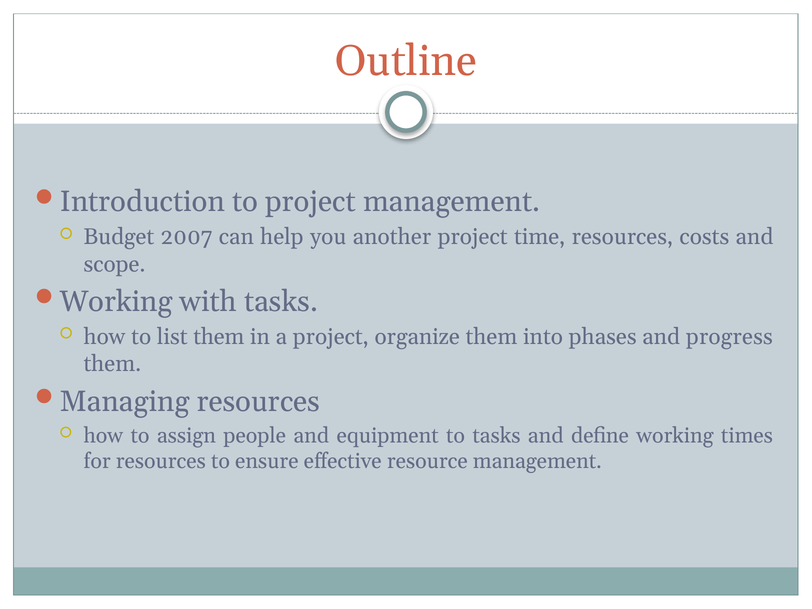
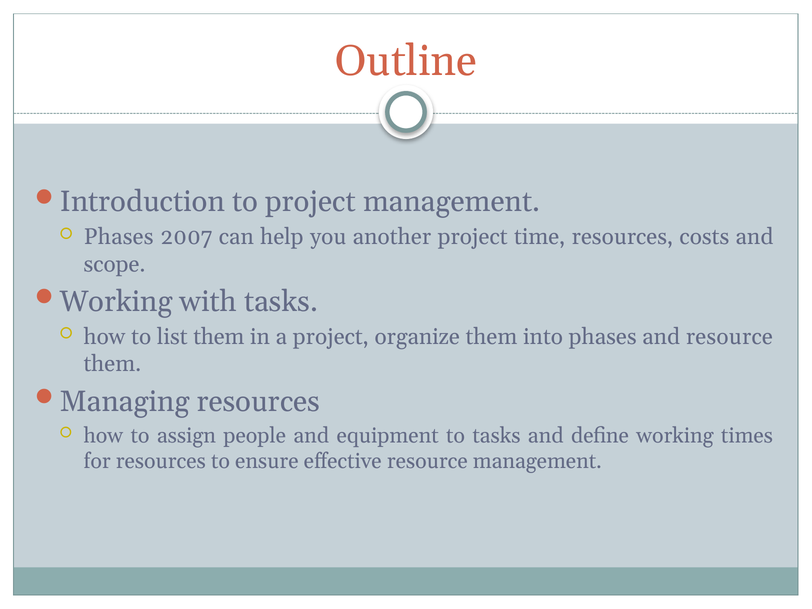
Budget at (119, 237): Budget -> Phases
and progress: progress -> resource
